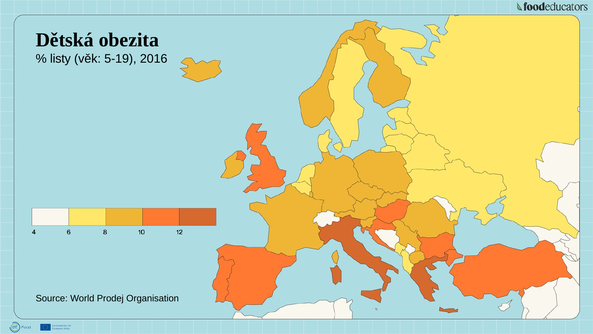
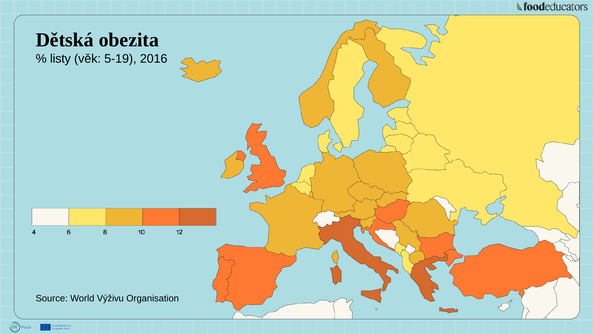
Prodej: Prodej -> Výživu
